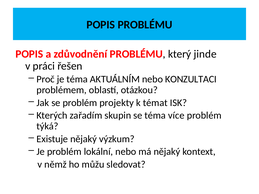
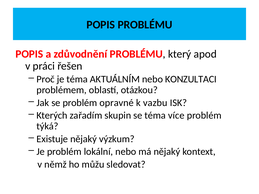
jinde: jinde -> apod
projekty: projekty -> opravné
témat: témat -> vazbu
